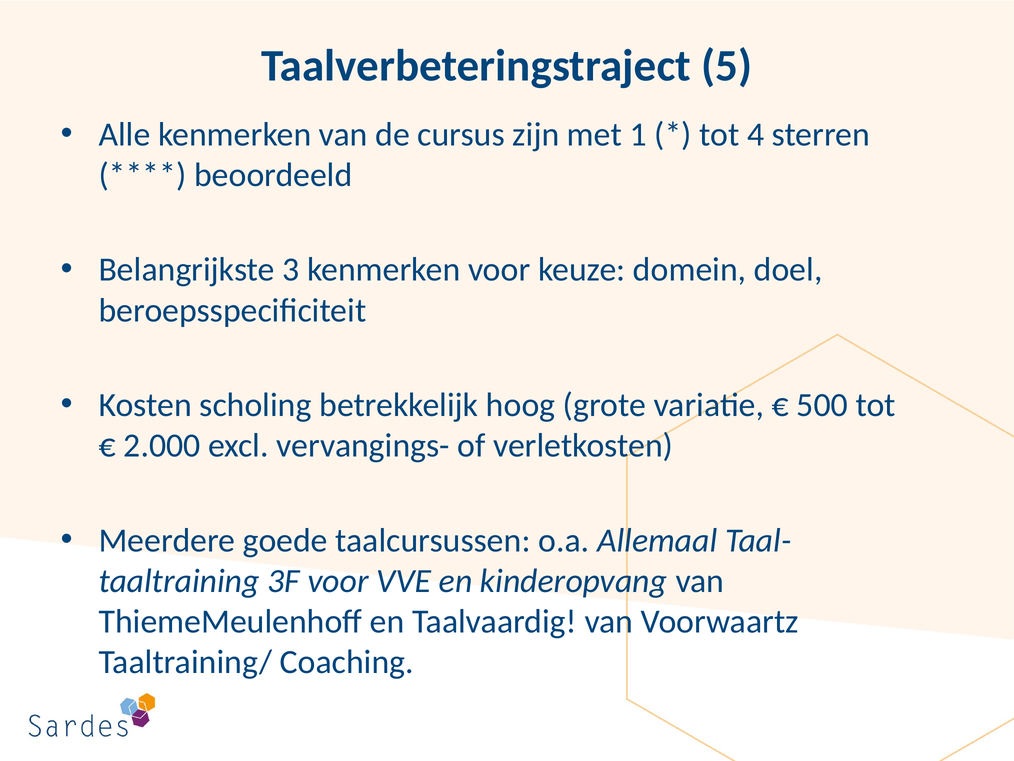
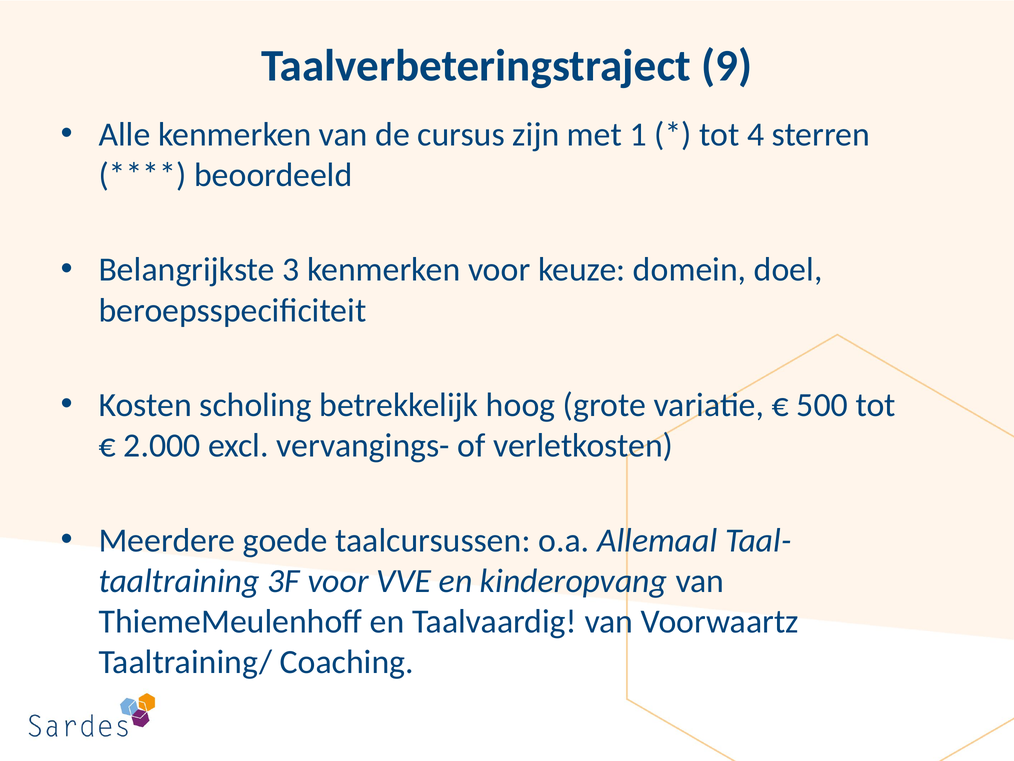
5: 5 -> 9
